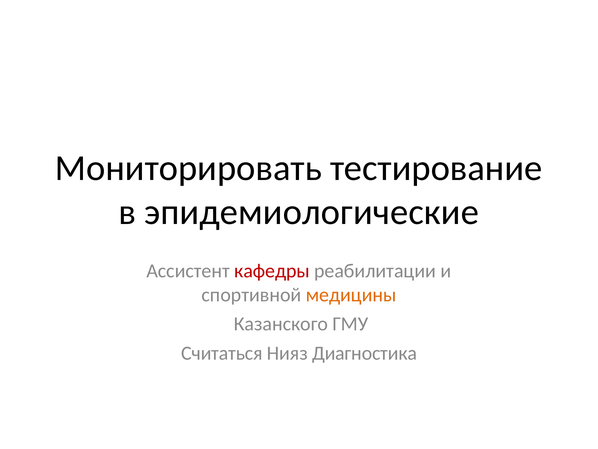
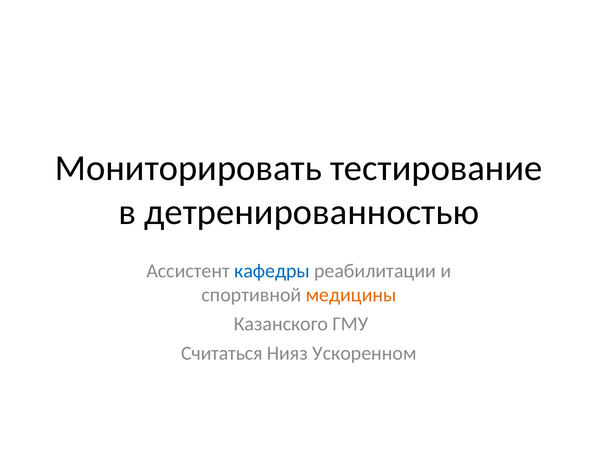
эпидемиологические: эпидемиологические -> детренированностью
кафедры colour: red -> blue
Диагностика: Диагностика -> Ускоренном
